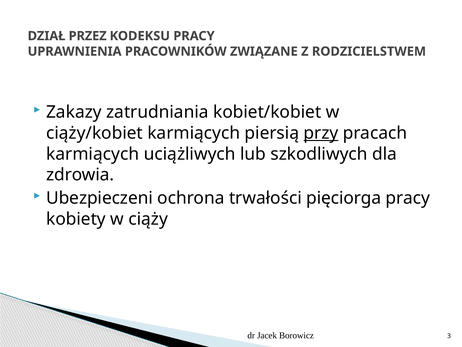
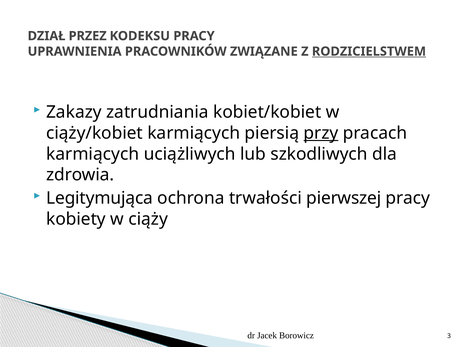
RODZICIELSTWEM underline: none -> present
Ubezpieczeni: Ubezpieczeni -> Legitymująca
pięciorga: pięciorga -> pierwszej
